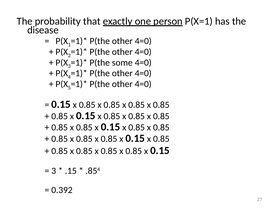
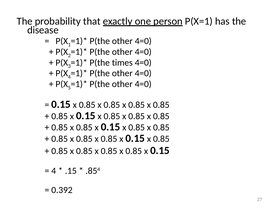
some: some -> times
3 at (54, 171): 3 -> 4
